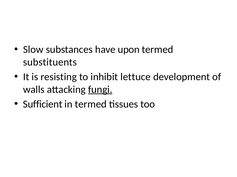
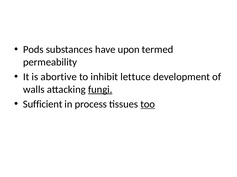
Slow: Slow -> Pods
substituents: substituents -> permeability
resisting: resisting -> abortive
in termed: termed -> process
too underline: none -> present
